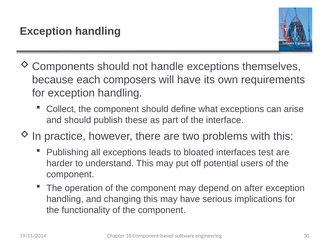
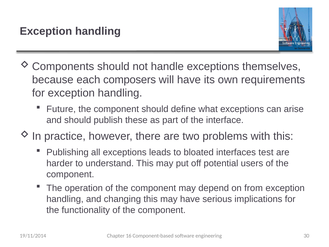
Collect: Collect -> Future
after: after -> from
